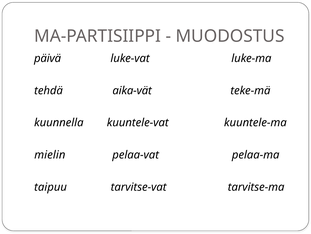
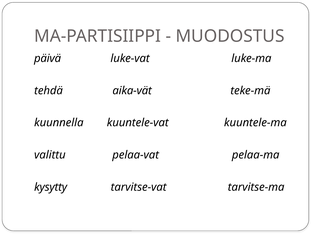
mielin: mielin -> valittu
taipuu: taipuu -> kysytty
